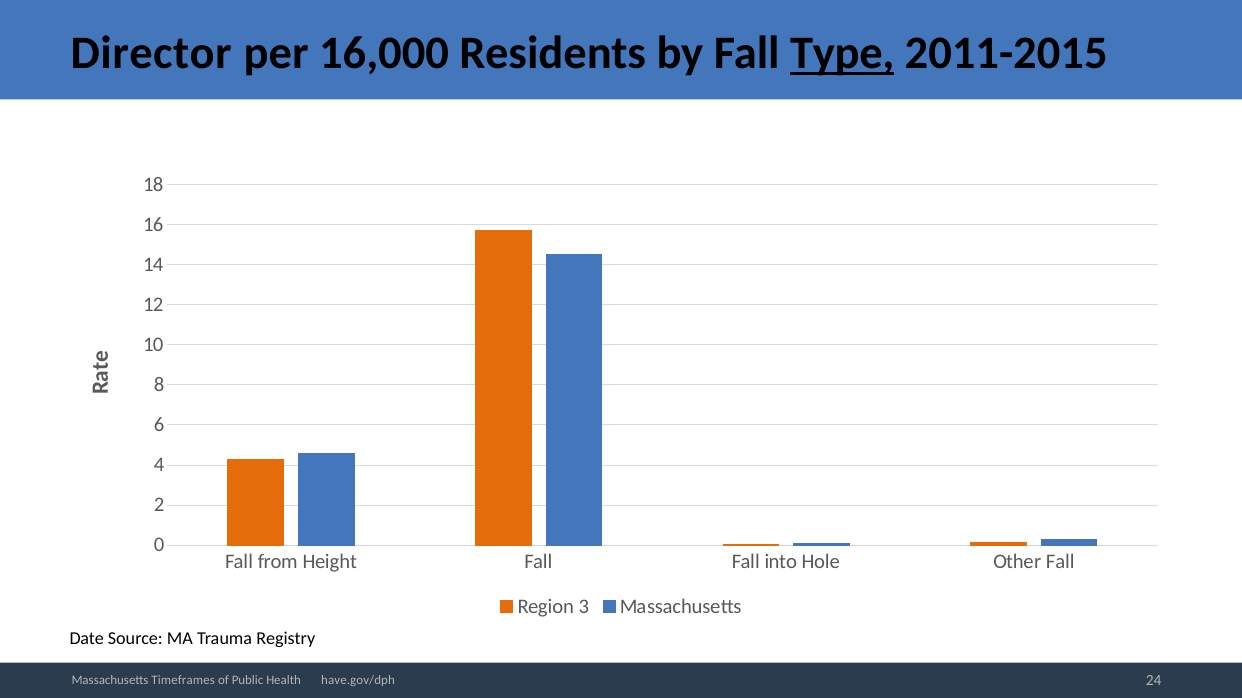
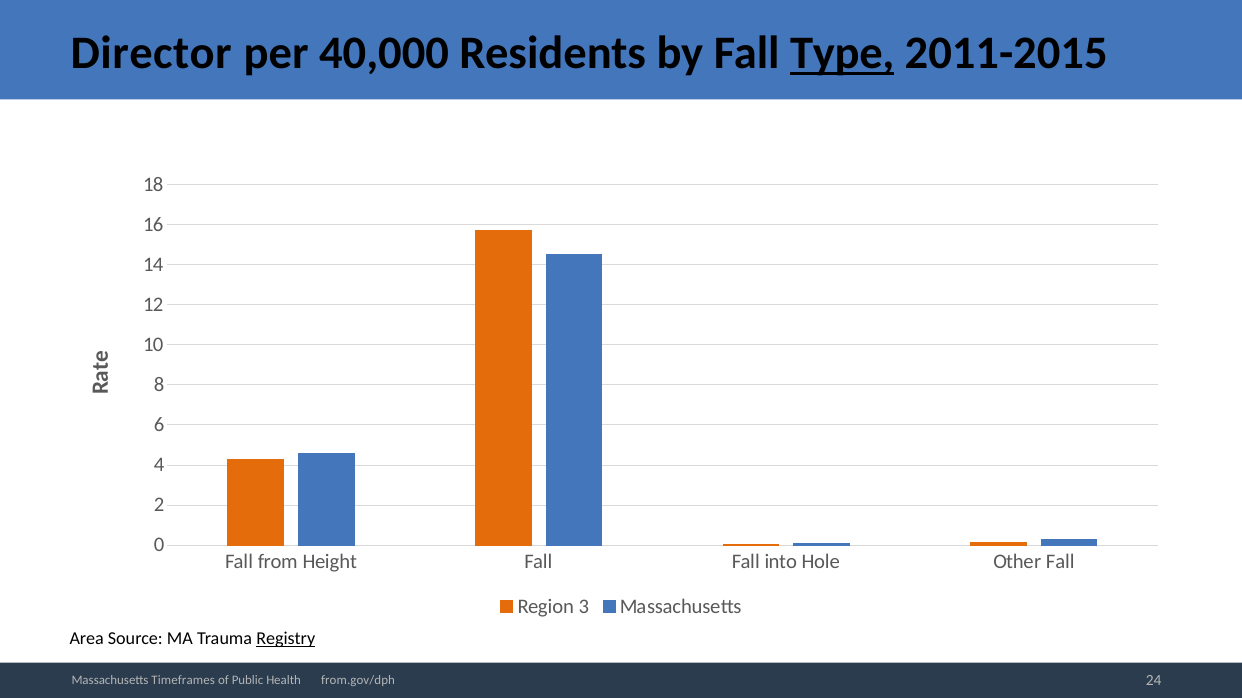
16,000: 16,000 -> 40,000
Date: Date -> Area
Registry underline: none -> present
have.gov/dph: have.gov/dph -> from.gov/dph
